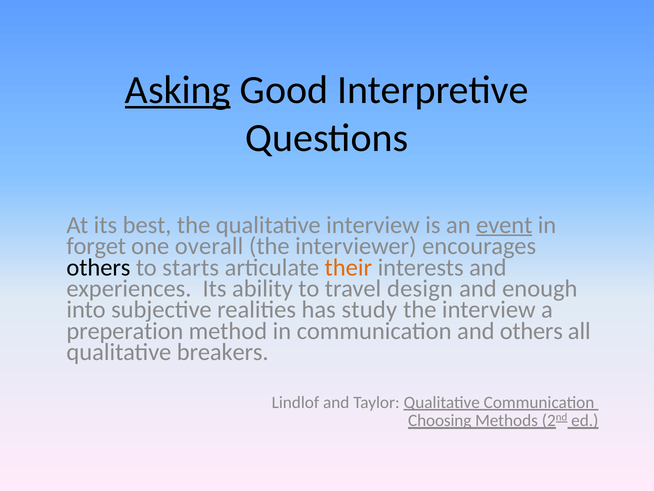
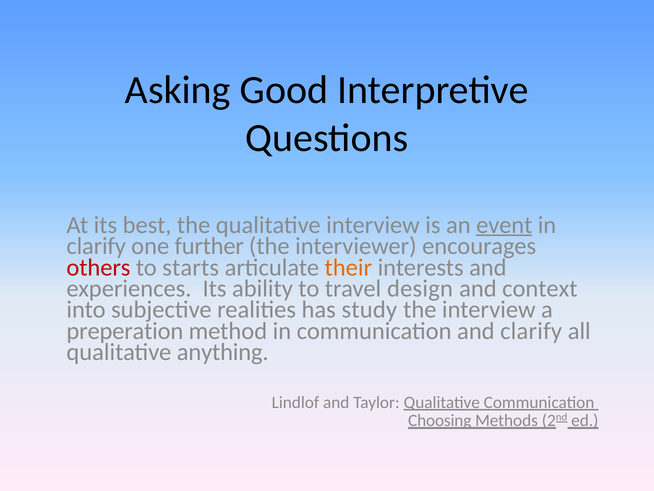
Asking underline: present -> none
forget at (96, 246): forget -> clarify
overall: overall -> further
others at (98, 267) colour: black -> red
enough: enough -> context
and others: others -> clarify
breakers: breakers -> anything
